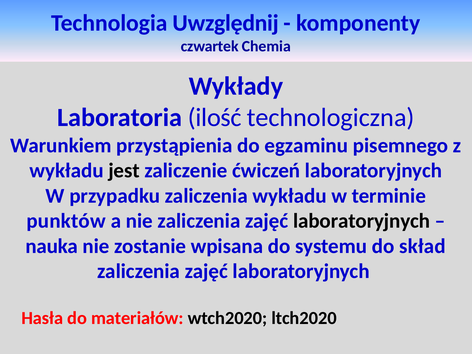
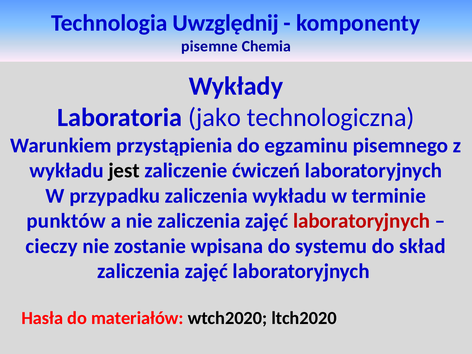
czwartek: czwartek -> pisemne
ilość: ilość -> jako
laboratoryjnych at (362, 221) colour: black -> red
nauka: nauka -> cieczy
